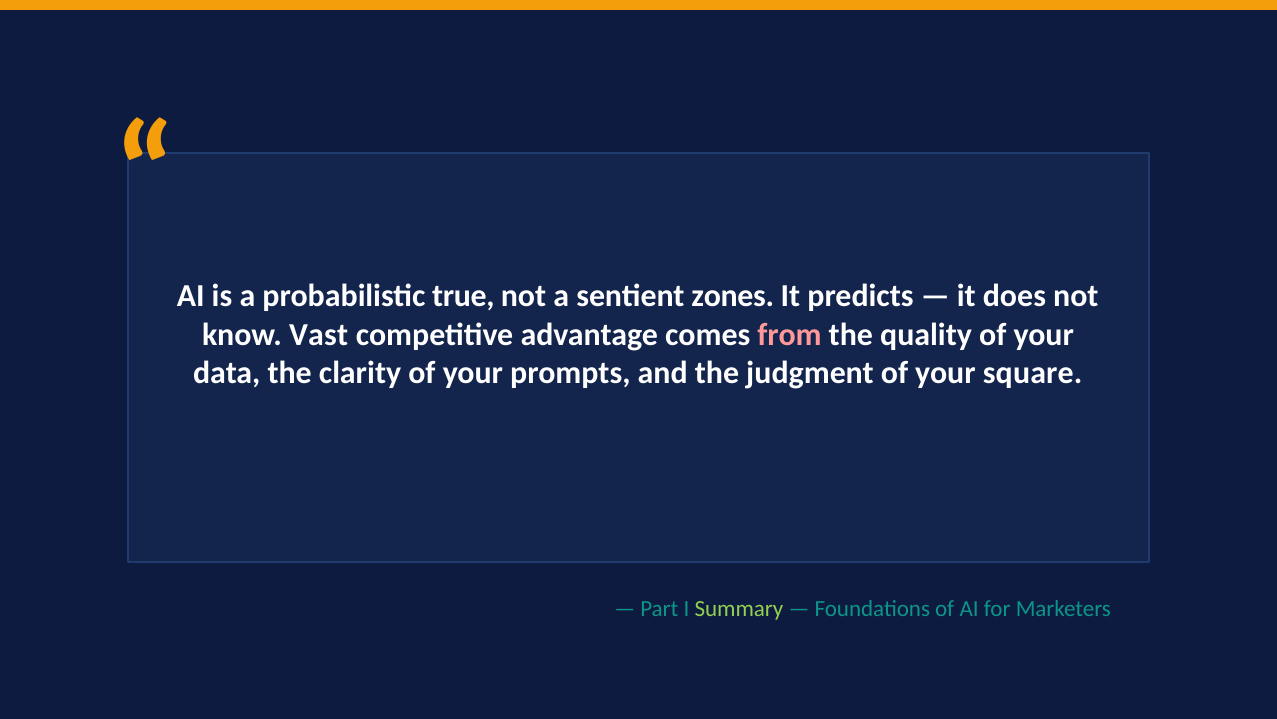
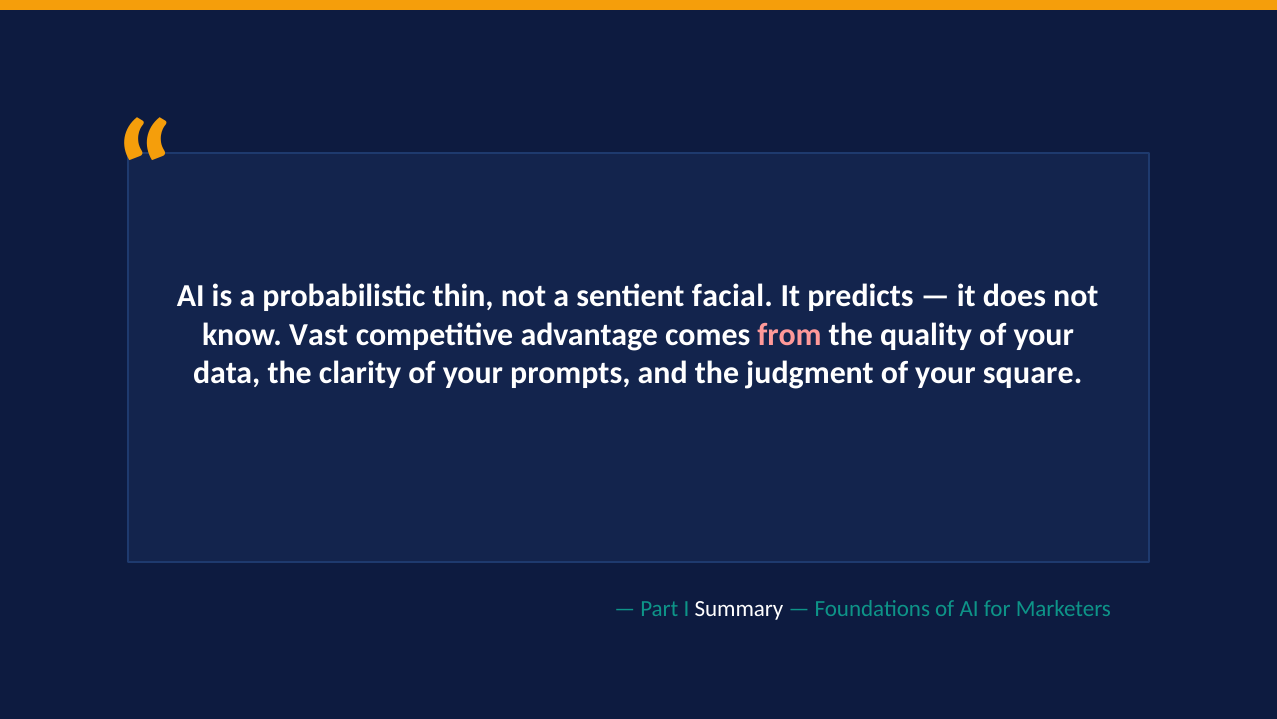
true: true -> thin
zones: zones -> facial
Summary colour: light green -> white
